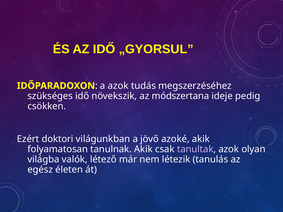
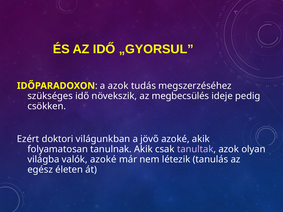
módszertana: módszertana -> megbecsülés
valók létező: létező -> azoké
